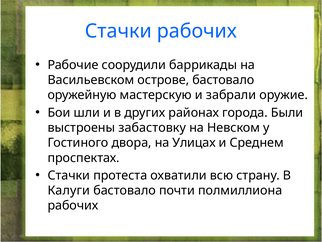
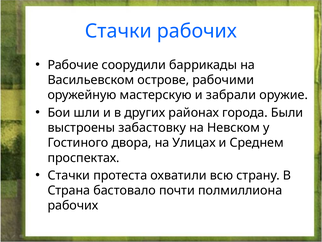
острове бастовало: бастовало -> рабочими
Калуги: Калуги -> Страна
